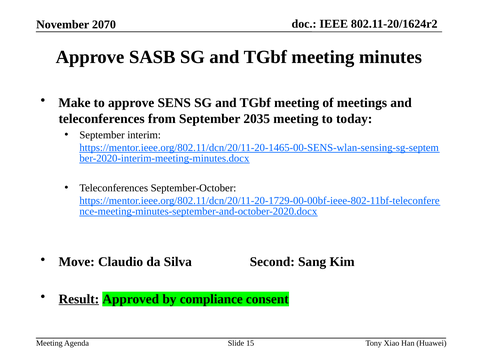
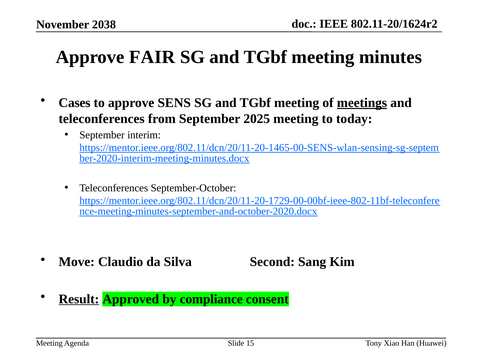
2070: 2070 -> 2038
SASB: SASB -> FAIR
Make: Make -> Cases
meetings underline: none -> present
2035: 2035 -> 2025
